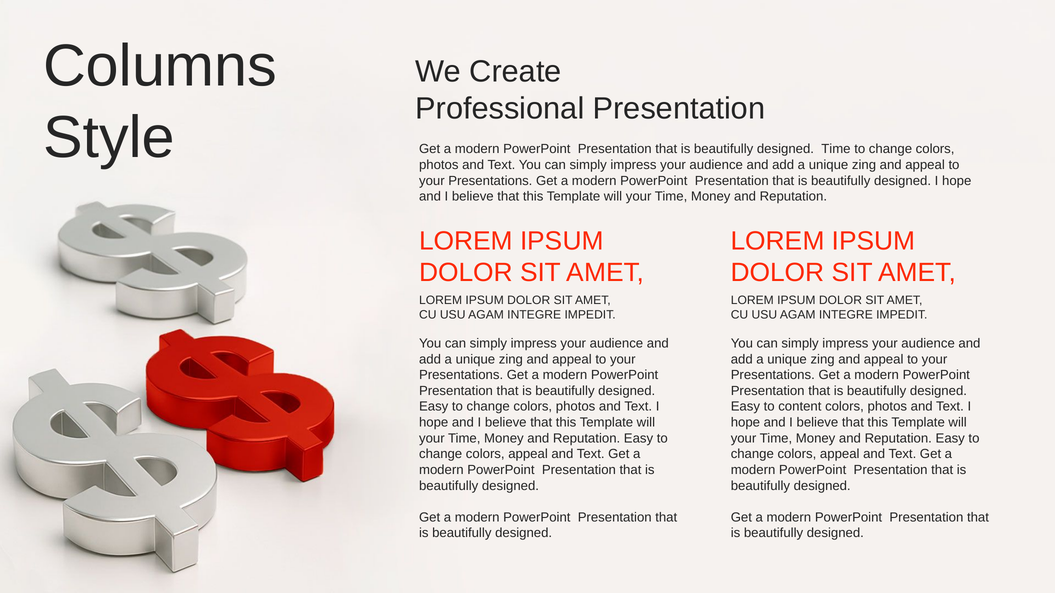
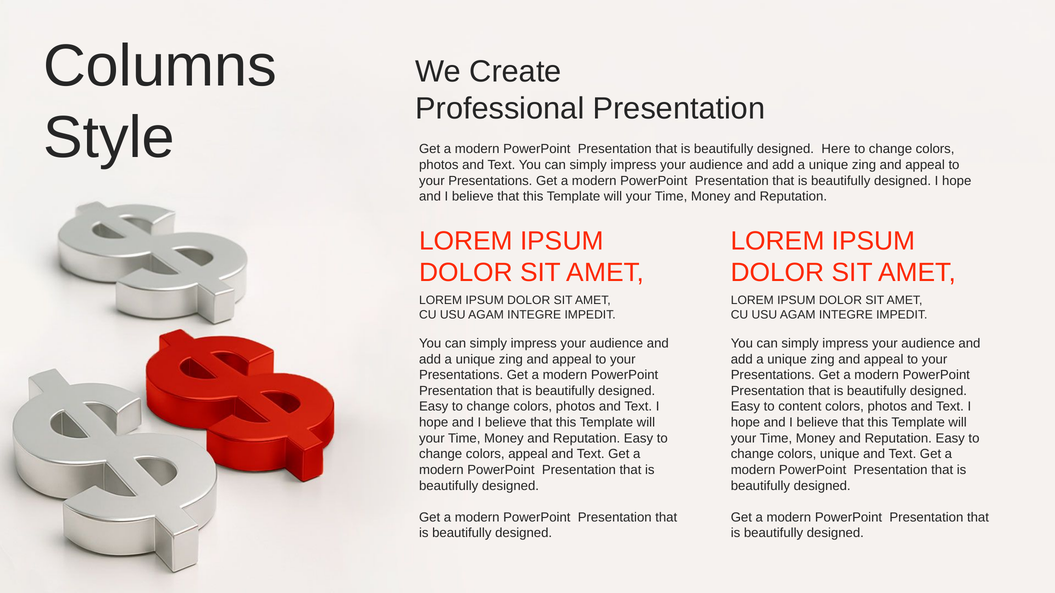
designed Time: Time -> Here
appeal at (840, 454): appeal -> unique
